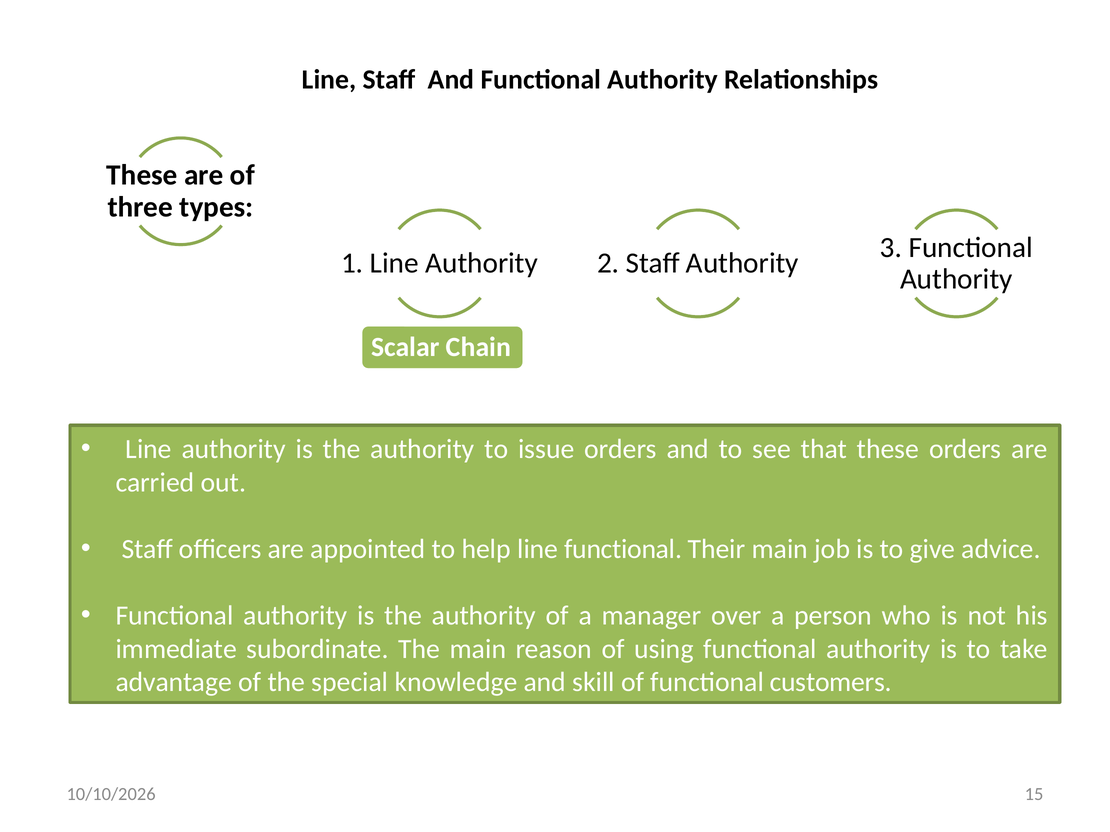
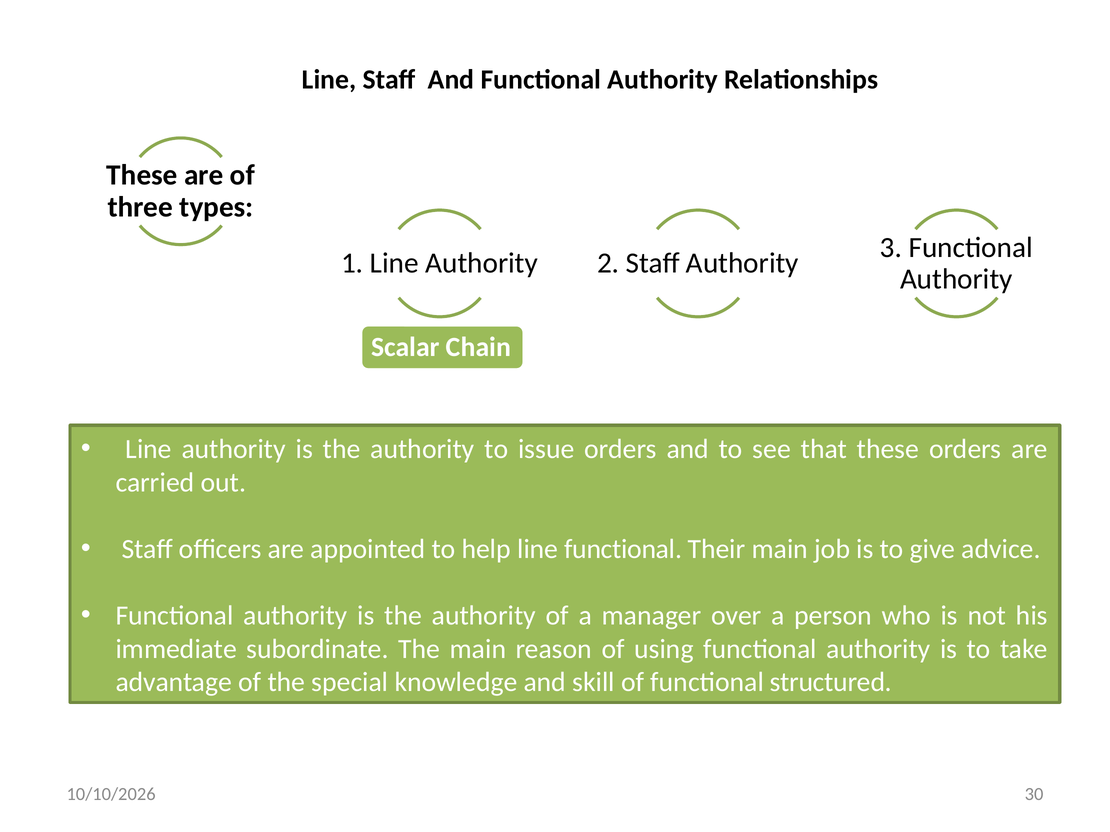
customers: customers -> structured
15: 15 -> 30
